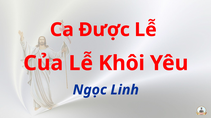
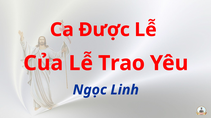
Khôi: Khôi -> Trao
